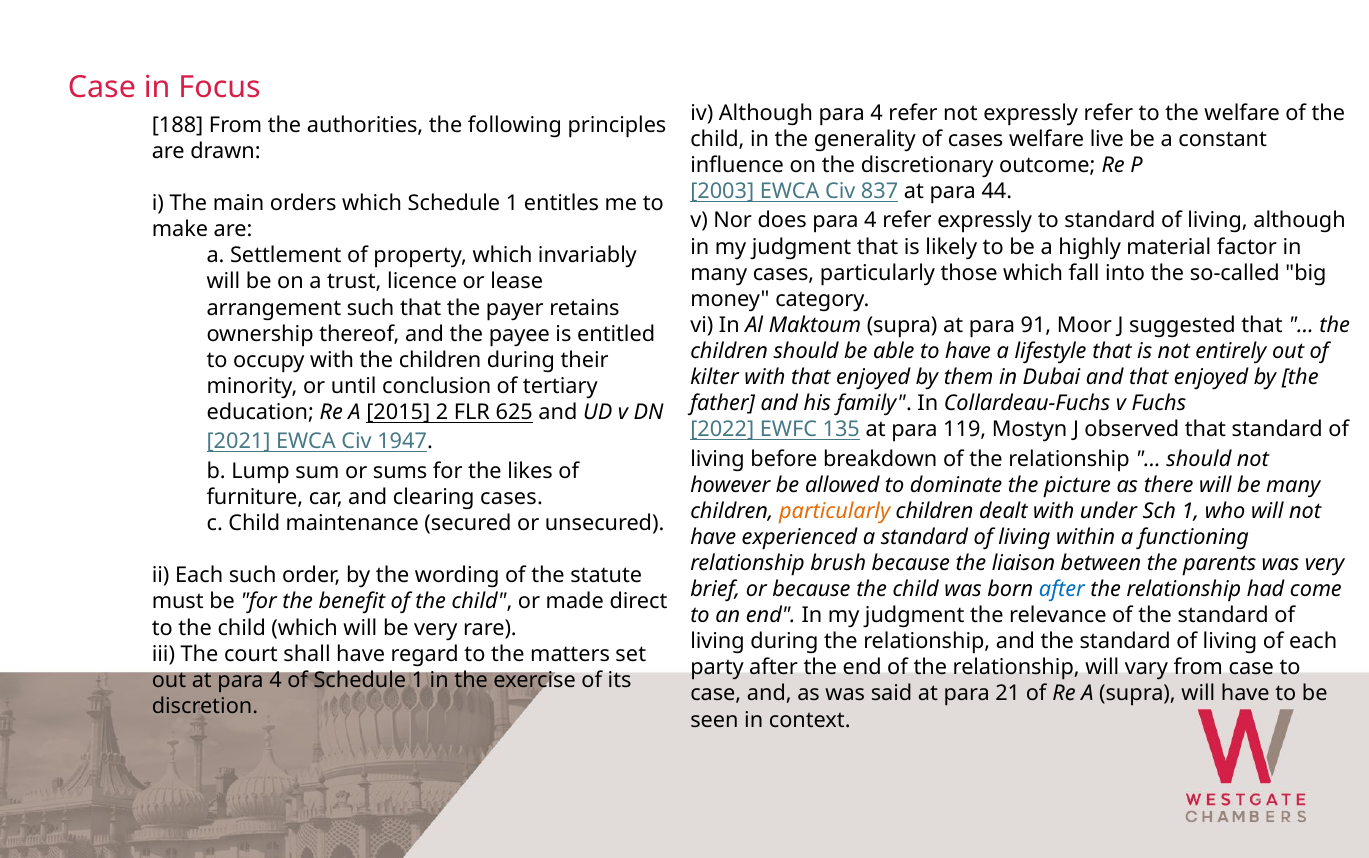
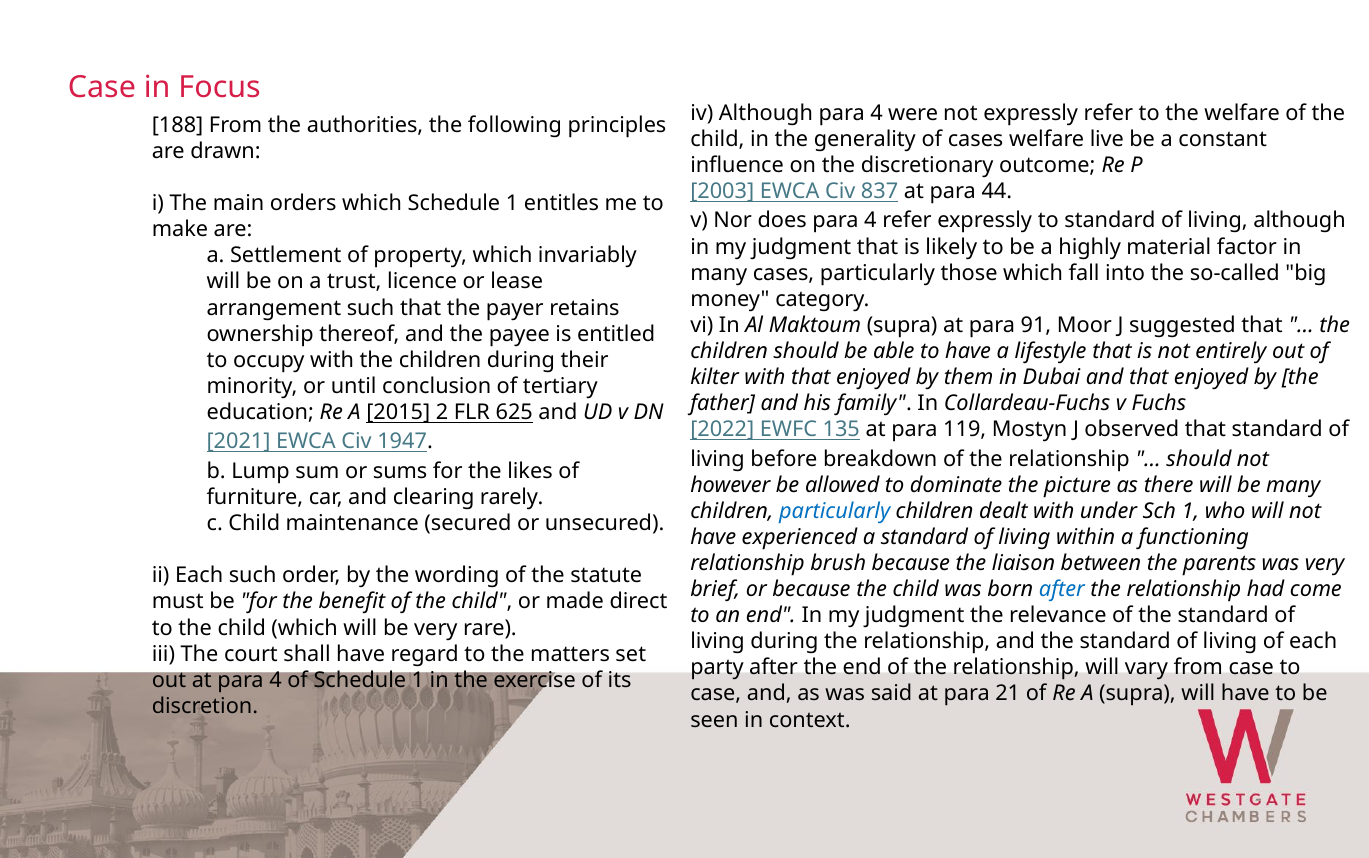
Although para 4 refer: refer -> were
clearing cases: cases -> rarely
particularly at (835, 511) colour: orange -> blue
